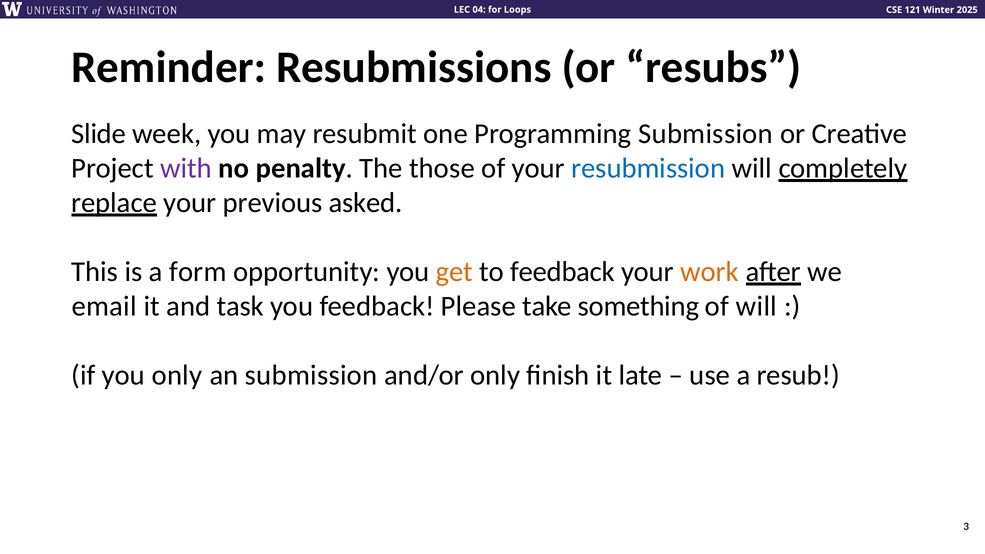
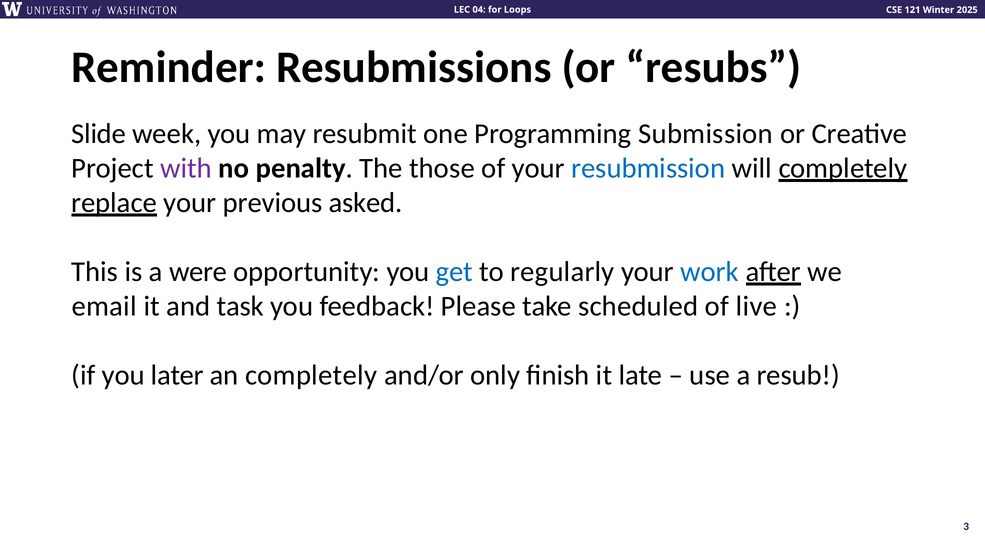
form: form -> were
get colour: orange -> blue
to feedback: feedback -> regularly
work colour: orange -> blue
something: something -> scheduled
of will: will -> live
you only: only -> later
an submission: submission -> completely
